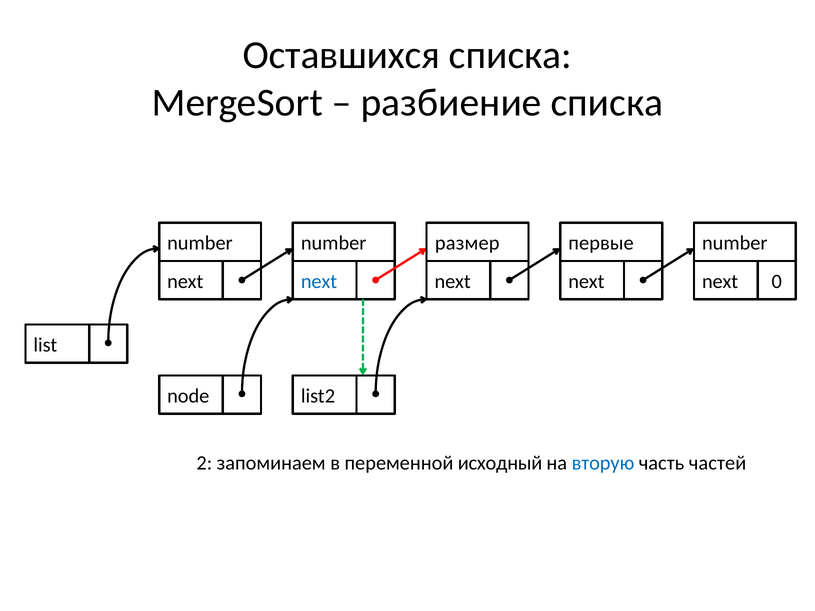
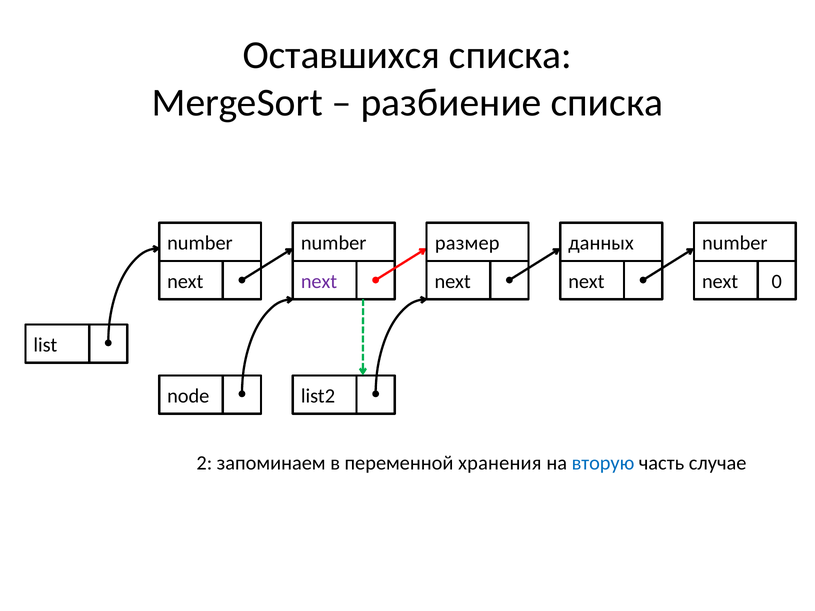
первые: первые -> данных
next at (319, 282) colour: blue -> purple
исходный: исходный -> хранения
частей: частей -> случае
